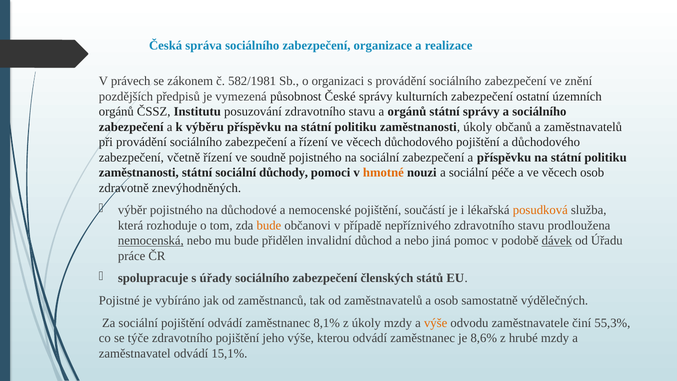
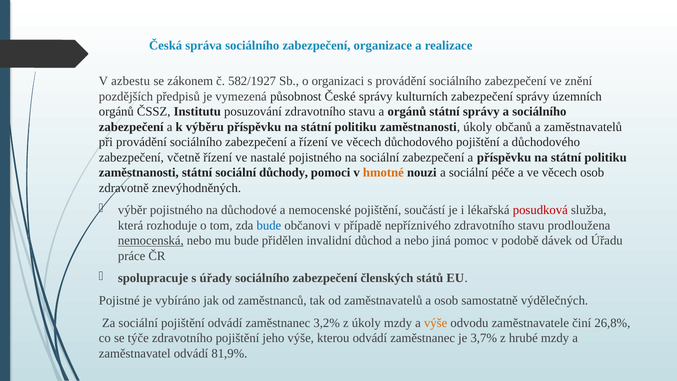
právech: právech -> azbestu
582/1981: 582/1981 -> 582/1927
zabezpečení ostatní: ostatní -> správy
soudně: soudně -> nastalé
posudková colour: orange -> red
bude at (269, 225) colour: orange -> blue
dávek underline: present -> none
8,1%: 8,1% -> 3,2%
55,3%: 55,3% -> 26,8%
8,6%: 8,6% -> 3,7%
15,1%: 15,1% -> 81,9%
